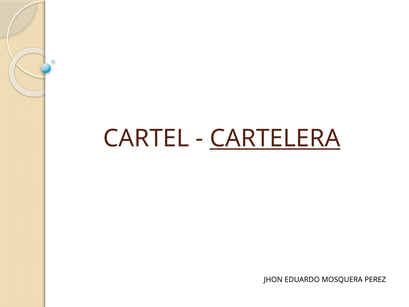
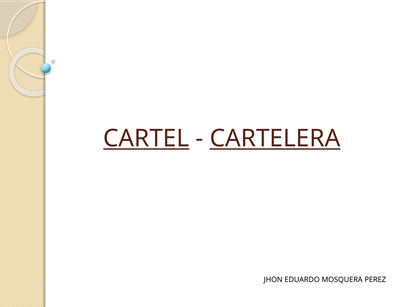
CARTEL underline: none -> present
